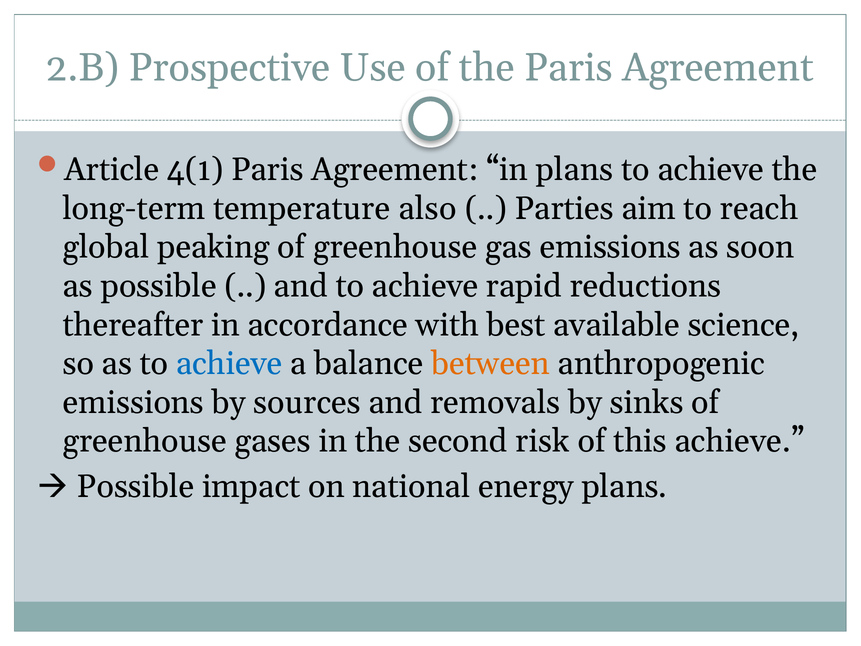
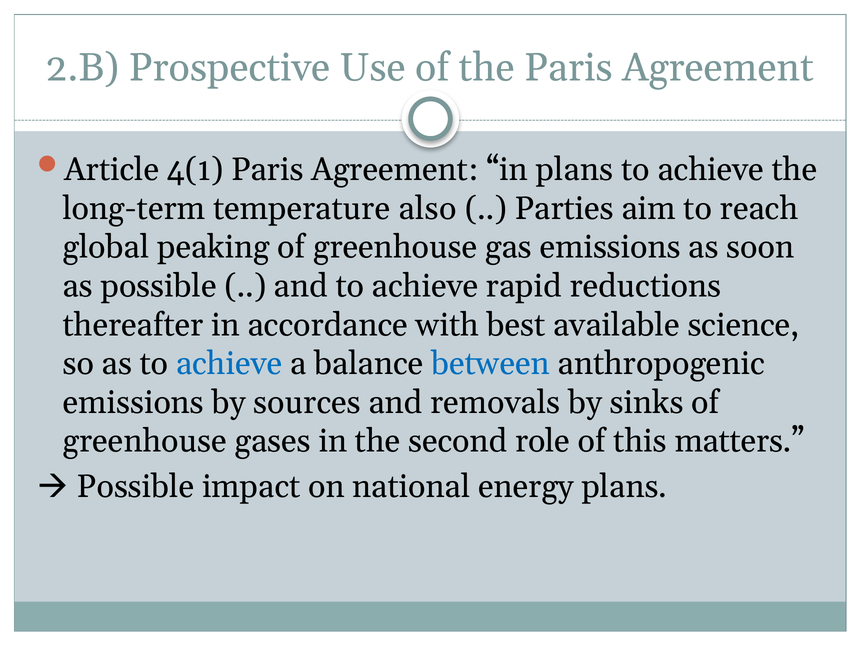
between colour: orange -> blue
risk: risk -> role
this achieve: achieve -> matters
